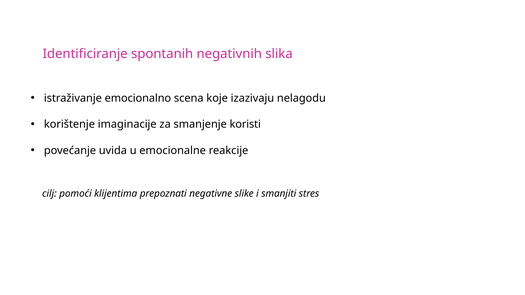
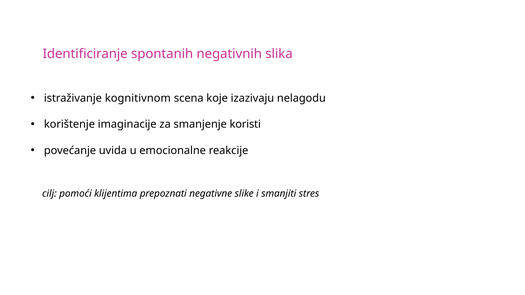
emocionalno: emocionalno -> kognitivnom
